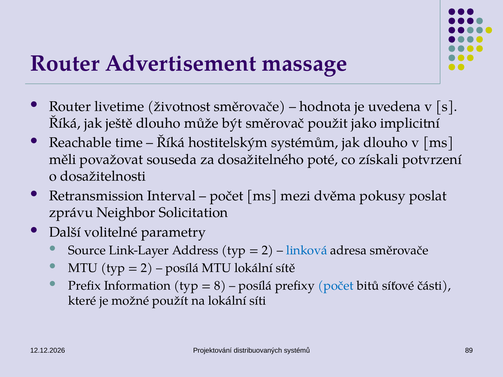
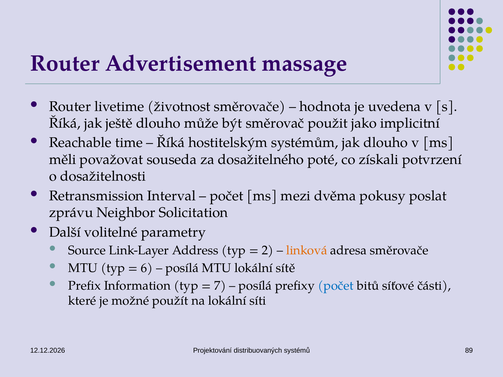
linková colour: blue -> orange
2 at (147, 268): 2 -> 6
8: 8 -> 7
